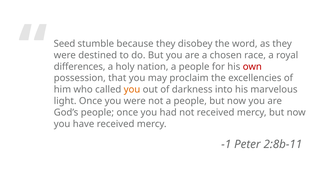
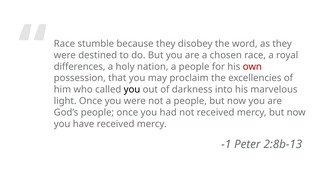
Seed at (64, 44): Seed -> Race
you at (132, 89) colour: orange -> black
2:8b-11: 2:8b-11 -> 2:8b-13
